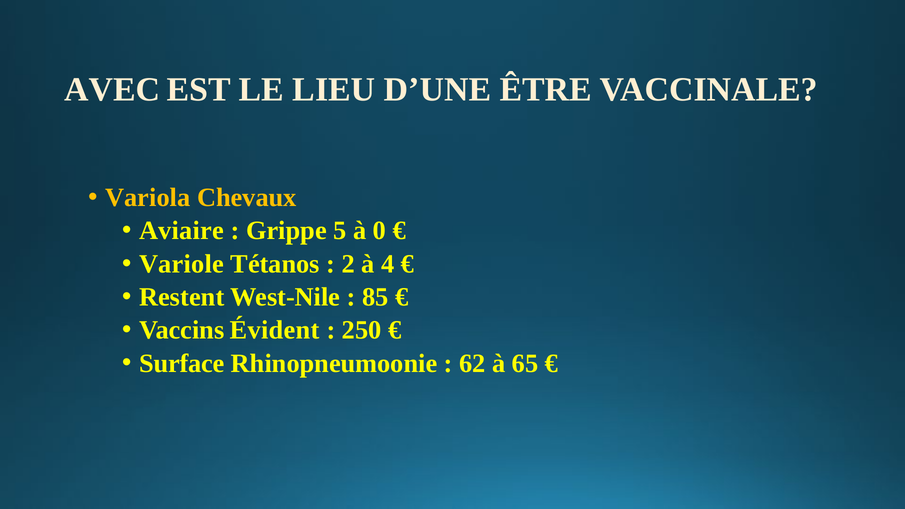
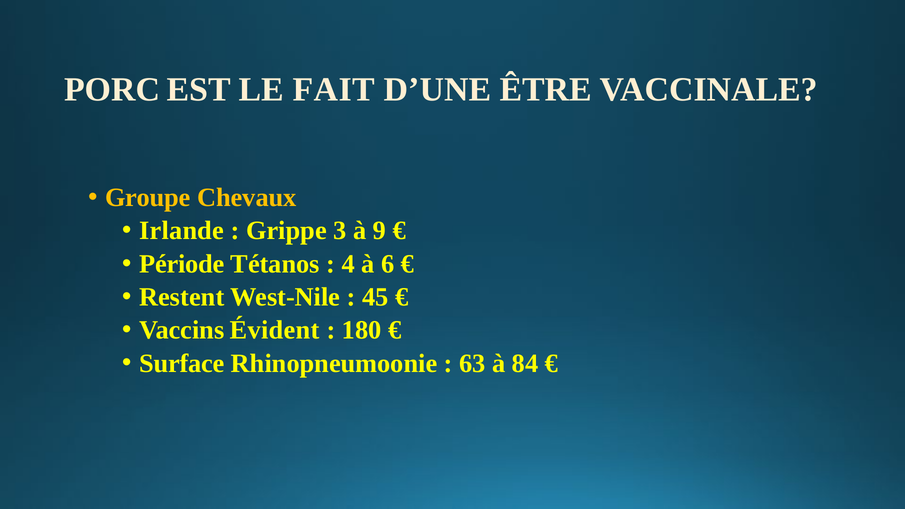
AVEC: AVEC -> PORC
LIEU: LIEU -> FAIT
Variola: Variola -> Groupe
Aviaire: Aviaire -> Irlande
5: 5 -> 3
0: 0 -> 9
Variole: Variole -> Période
2: 2 -> 4
4: 4 -> 6
85: 85 -> 45
250: 250 -> 180
62: 62 -> 63
65: 65 -> 84
